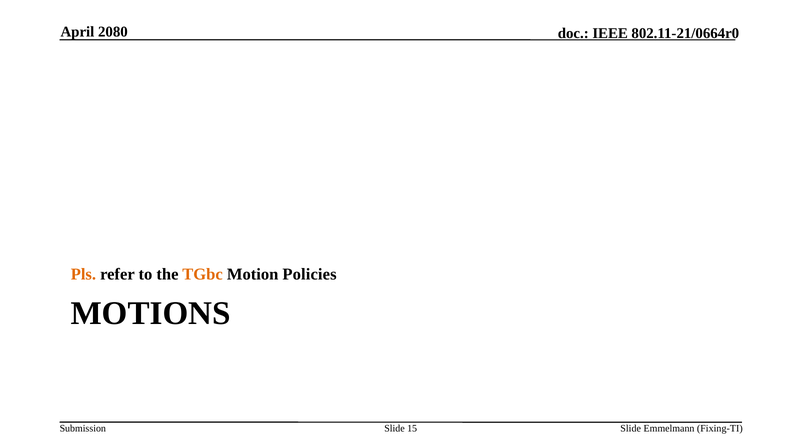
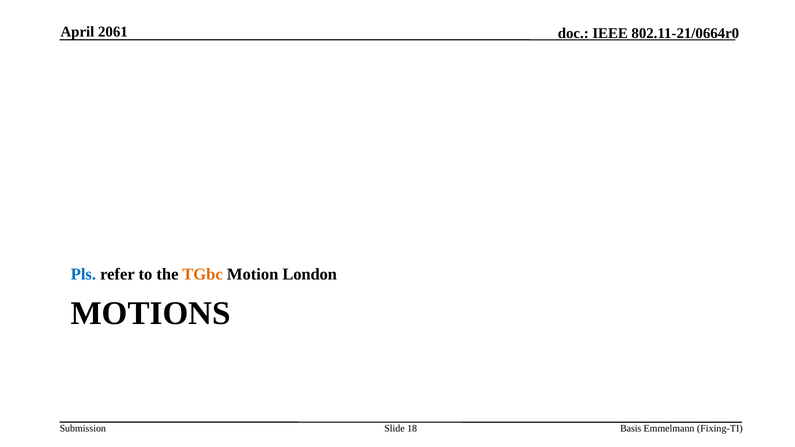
2080: 2080 -> 2061
Pls colour: orange -> blue
Policies: Policies -> London
15: 15 -> 18
Slide at (631, 429): Slide -> Basis
